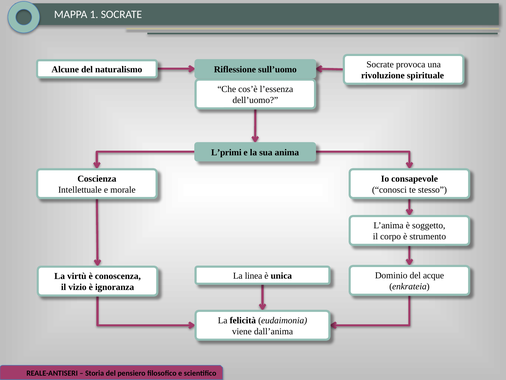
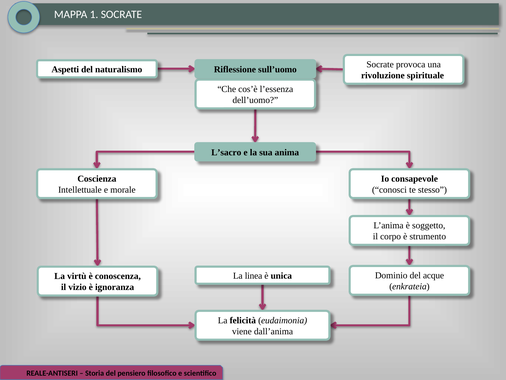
Alcune: Alcune -> Aspetti
L’primi: L’primi -> L’sacro
